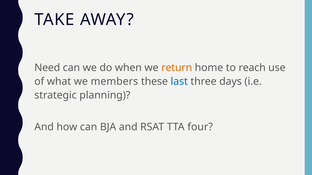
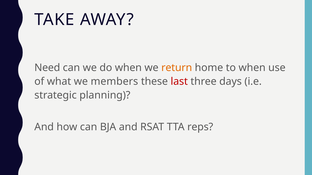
to reach: reach -> when
last colour: blue -> red
four: four -> reps
